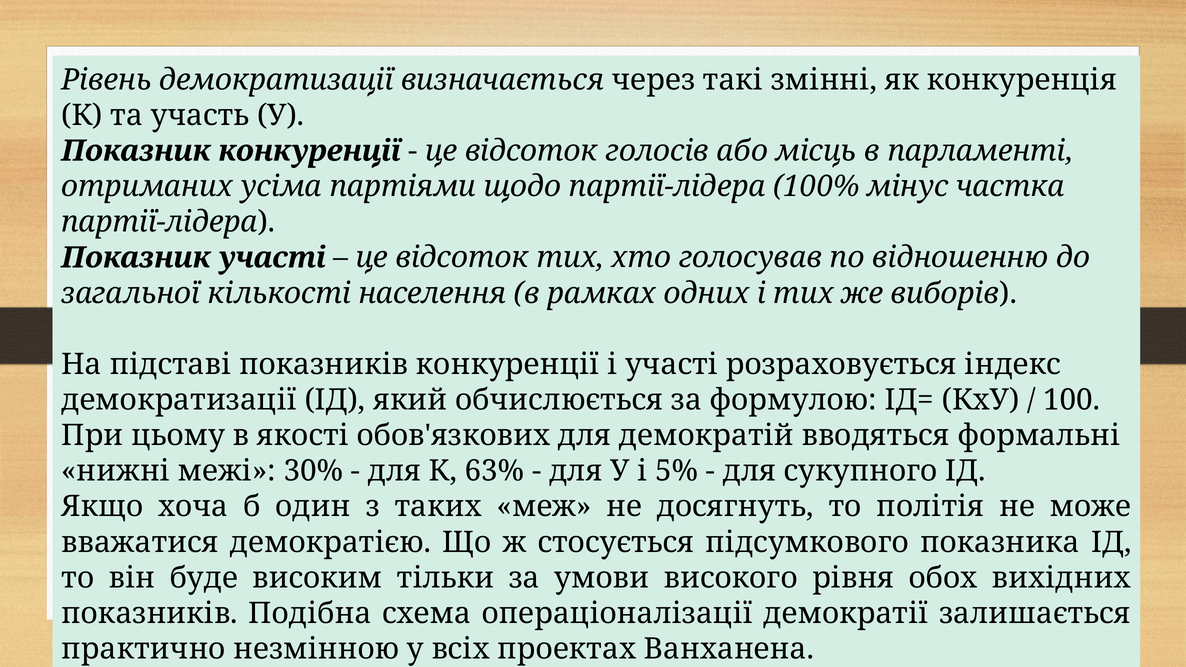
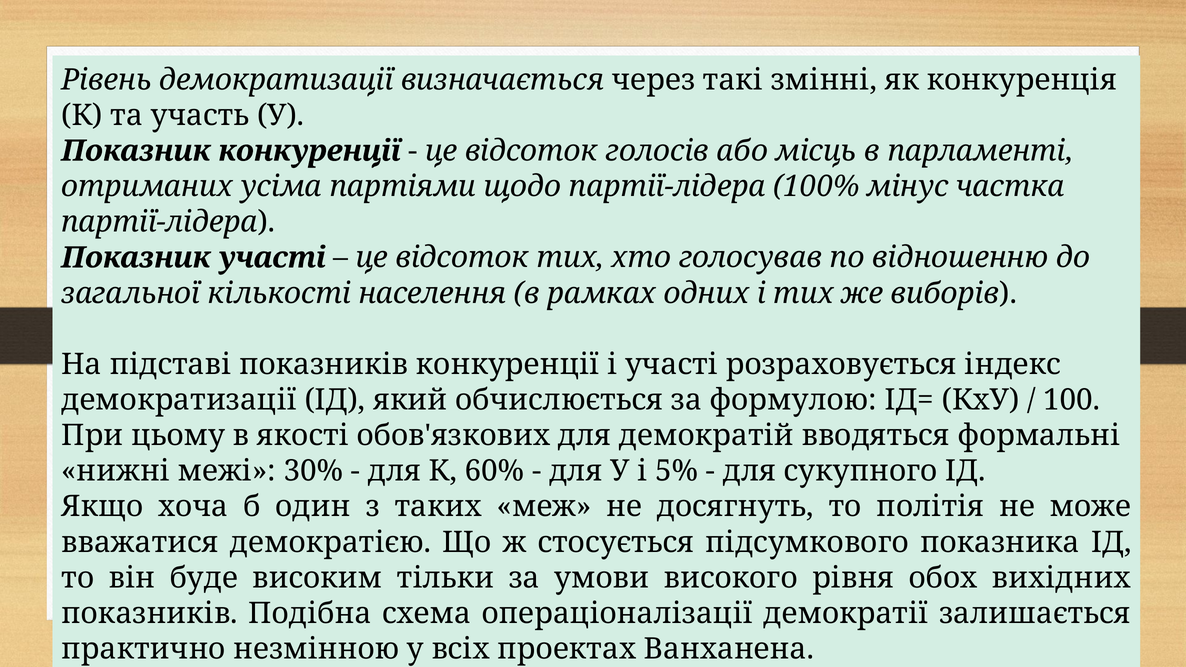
63%: 63% -> 60%
